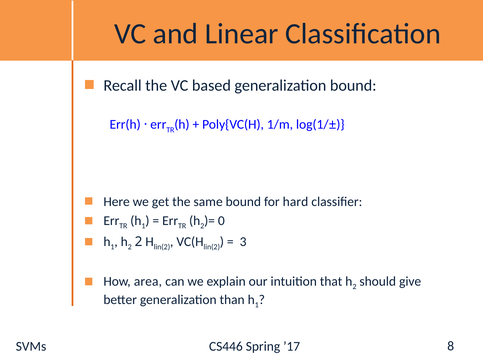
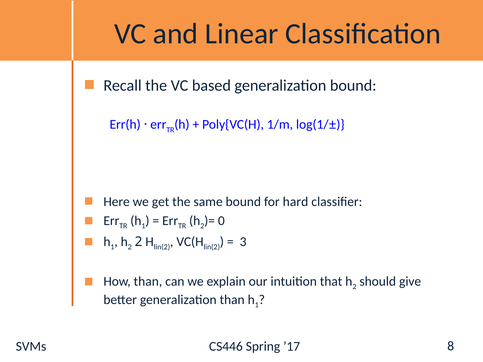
How area: area -> than
